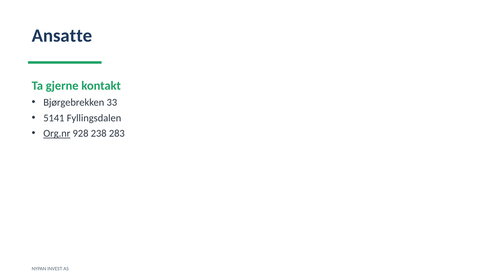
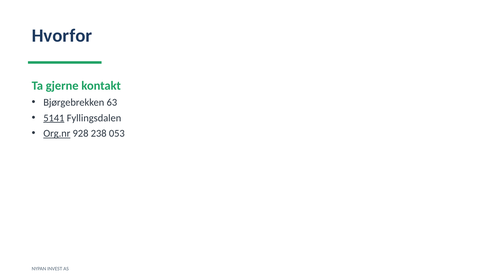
Ansatte: Ansatte -> Hvorfor
33: 33 -> 63
5141 underline: none -> present
283: 283 -> 053
